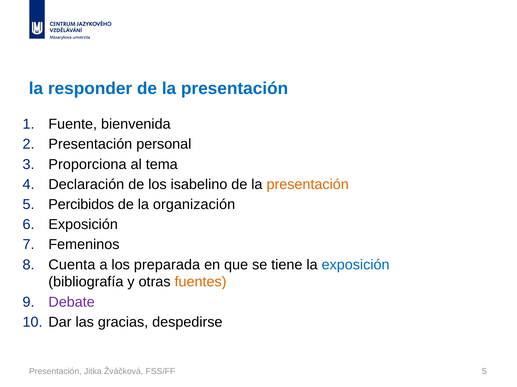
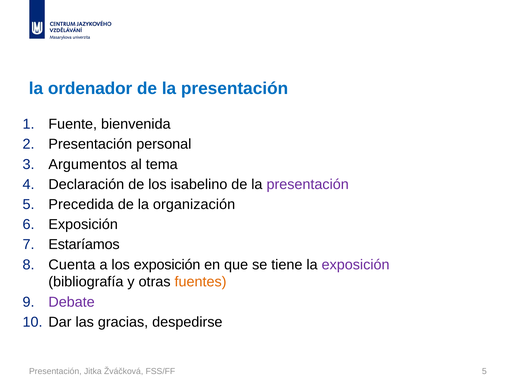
responder: responder -> ordenador
Proporciona: Proporciona -> Argumentos
presentación at (308, 185) colour: orange -> purple
Percibidos: Percibidos -> Precedida
Femeninos: Femeninos -> Estaríamos
los preparada: preparada -> exposición
exposición at (356, 265) colour: blue -> purple
